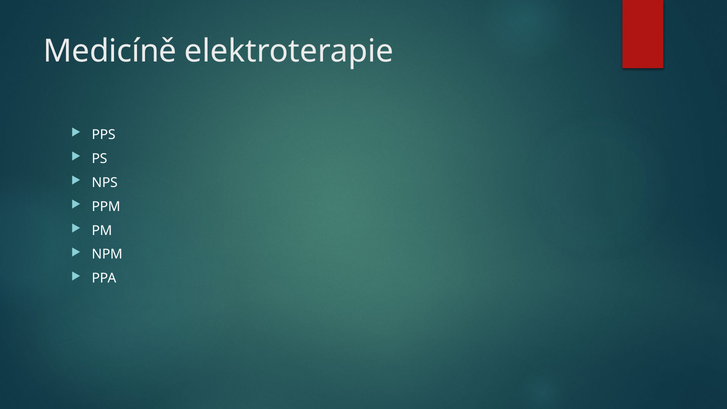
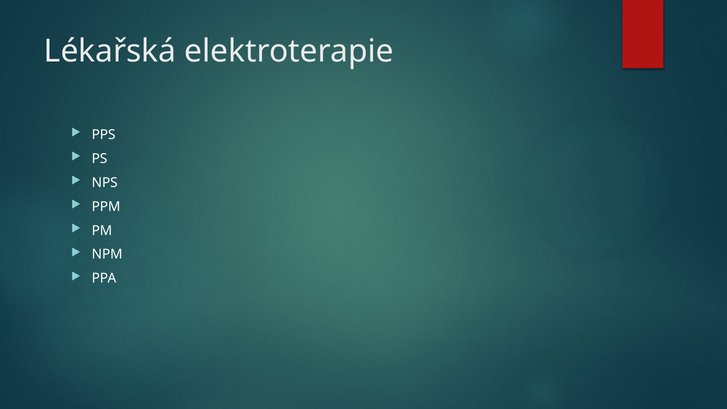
Medicíně: Medicíně -> Lékařská
